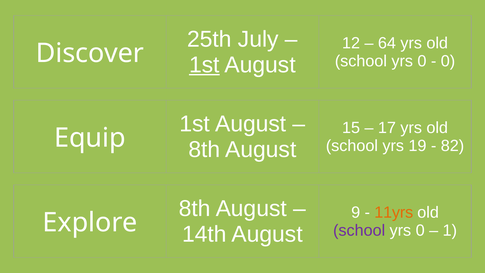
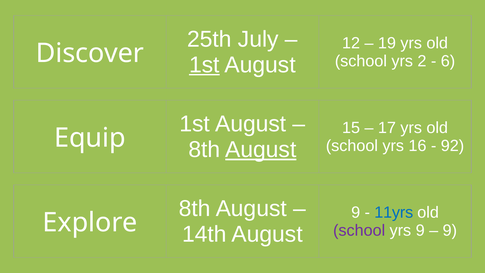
64: 64 -> 19
0 at (422, 61): 0 -> 2
0 at (448, 61): 0 -> 6
19: 19 -> 16
82: 82 -> 92
August at (261, 150) underline: none -> present
11yrs colour: orange -> blue
0 at (420, 230): 0 -> 9
1 at (450, 230): 1 -> 9
